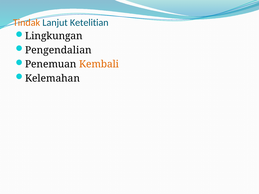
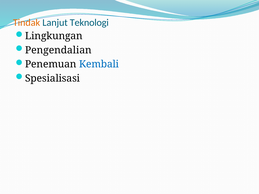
Ketelitian: Ketelitian -> Teknologi
Kembali colour: orange -> blue
Kelemahan: Kelemahan -> Spesialisasi
